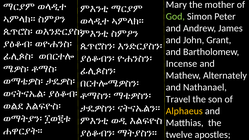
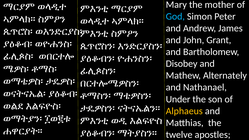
God colour: light green -> light blue
Incense: Incense -> Disobey
Travel: Travel -> Under
